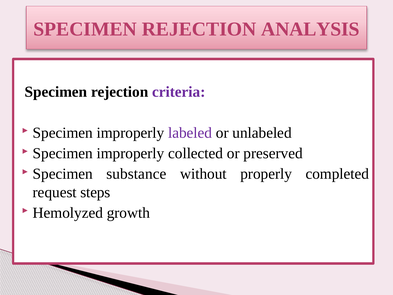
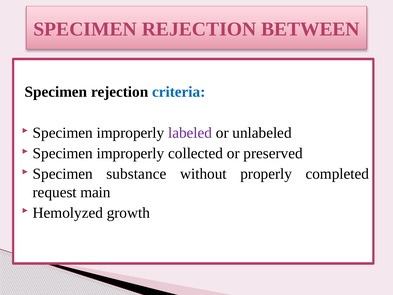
ANALYSIS: ANALYSIS -> BETWEEN
criteria colour: purple -> blue
steps: steps -> main
